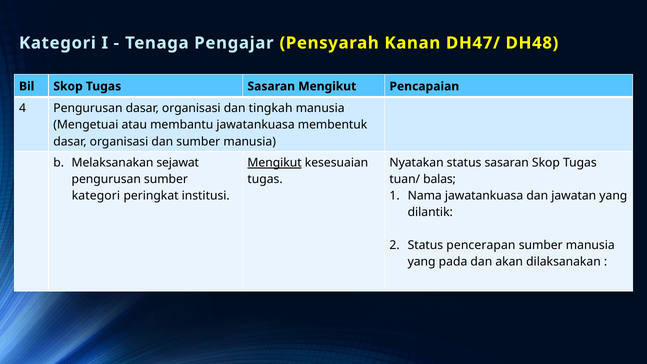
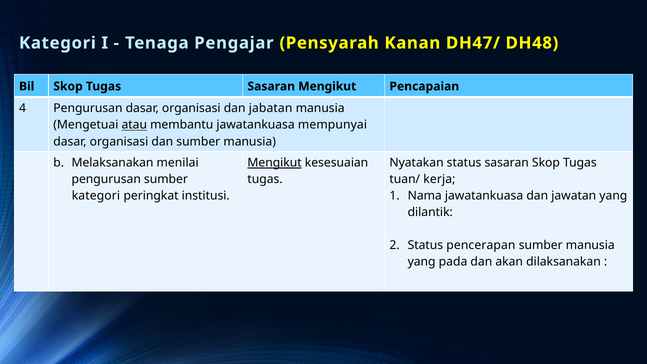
tingkah: tingkah -> jabatan
atau underline: none -> present
membentuk: membentuk -> mempunyai
sejawat: sejawat -> menilai
balas: balas -> kerja
